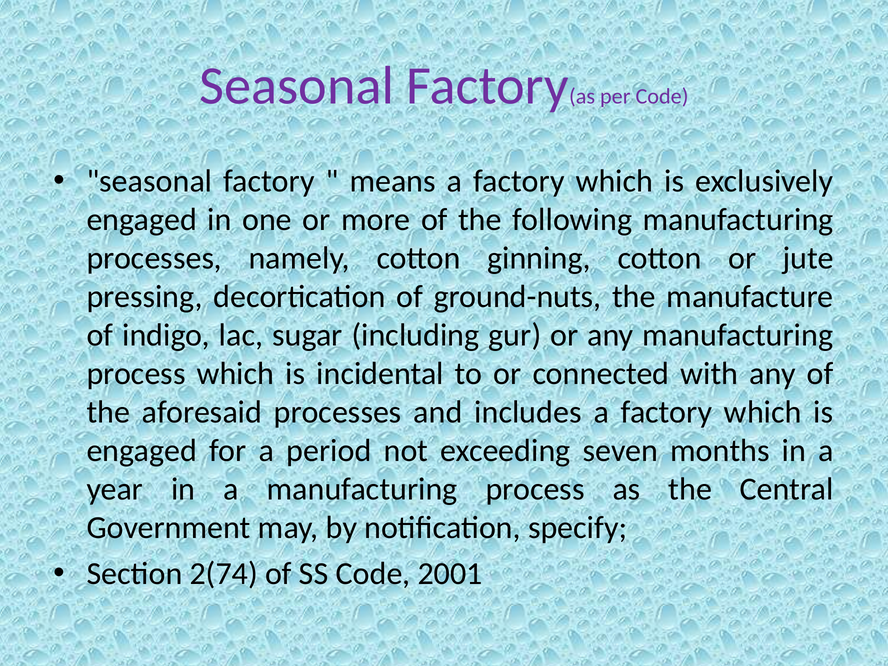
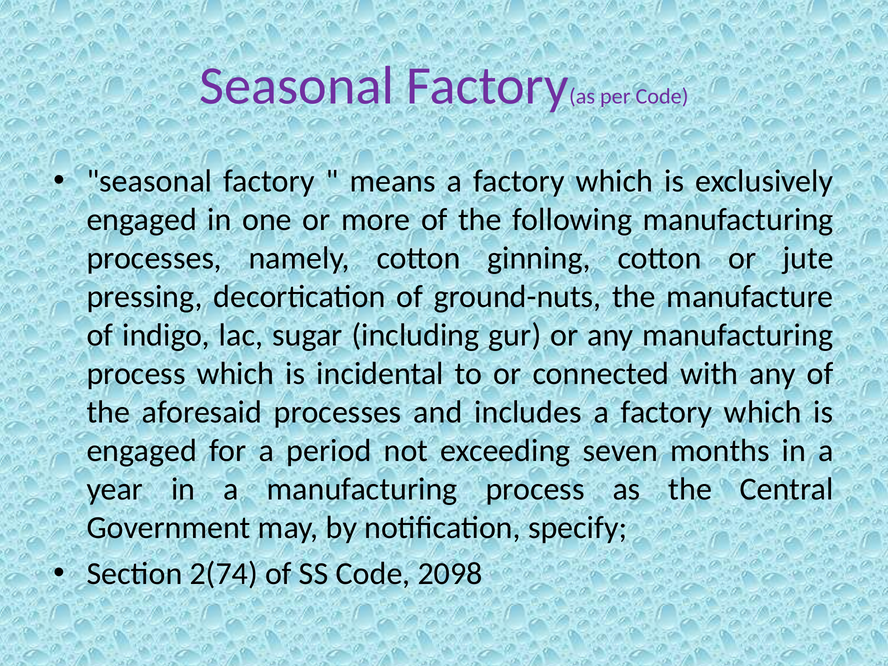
2001: 2001 -> 2098
